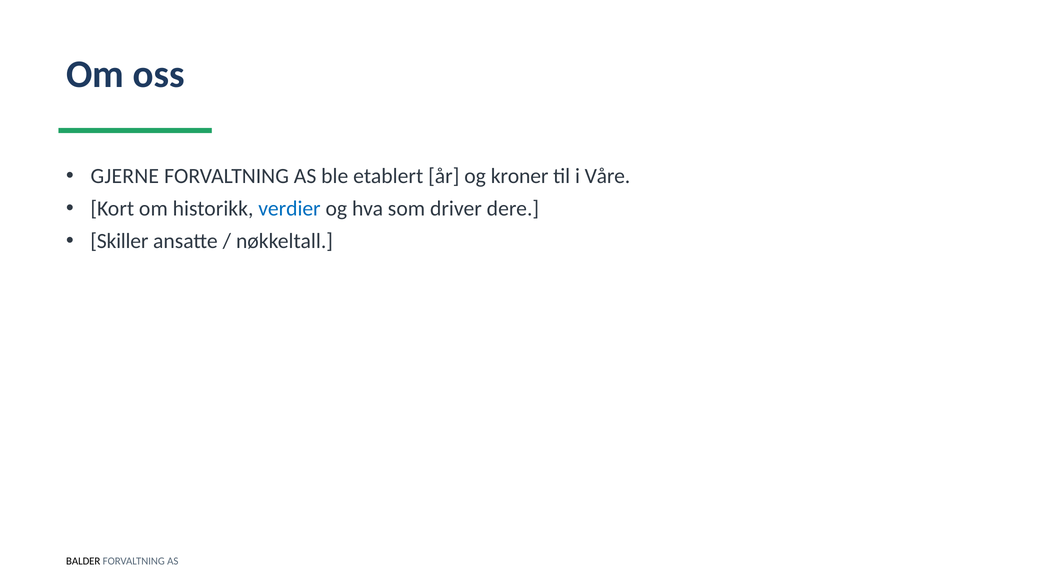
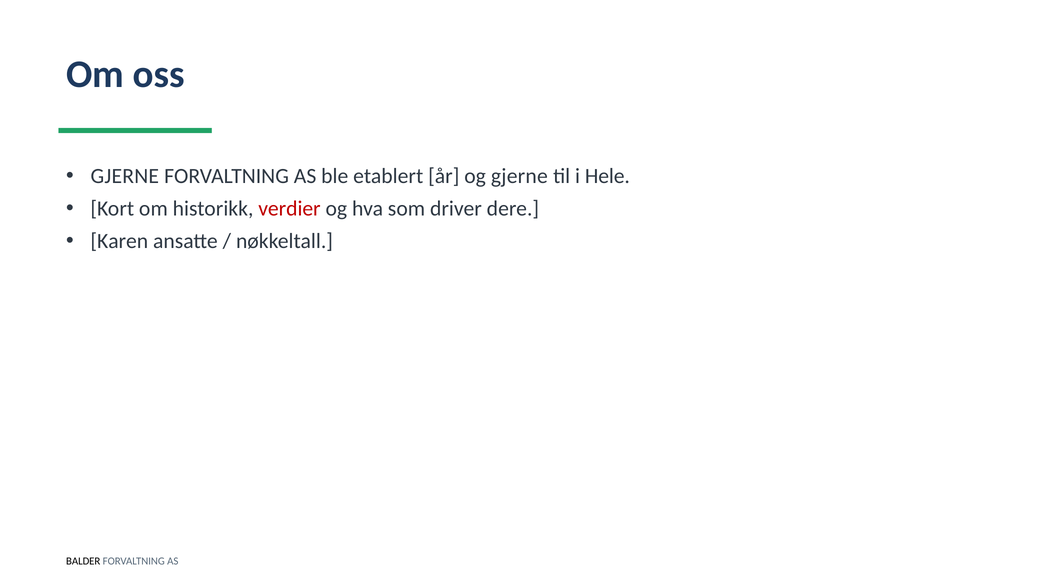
og kroner: kroner -> gjerne
Våre: Våre -> Hele
verdier colour: blue -> red
Skiller: Skiller -> Karen
